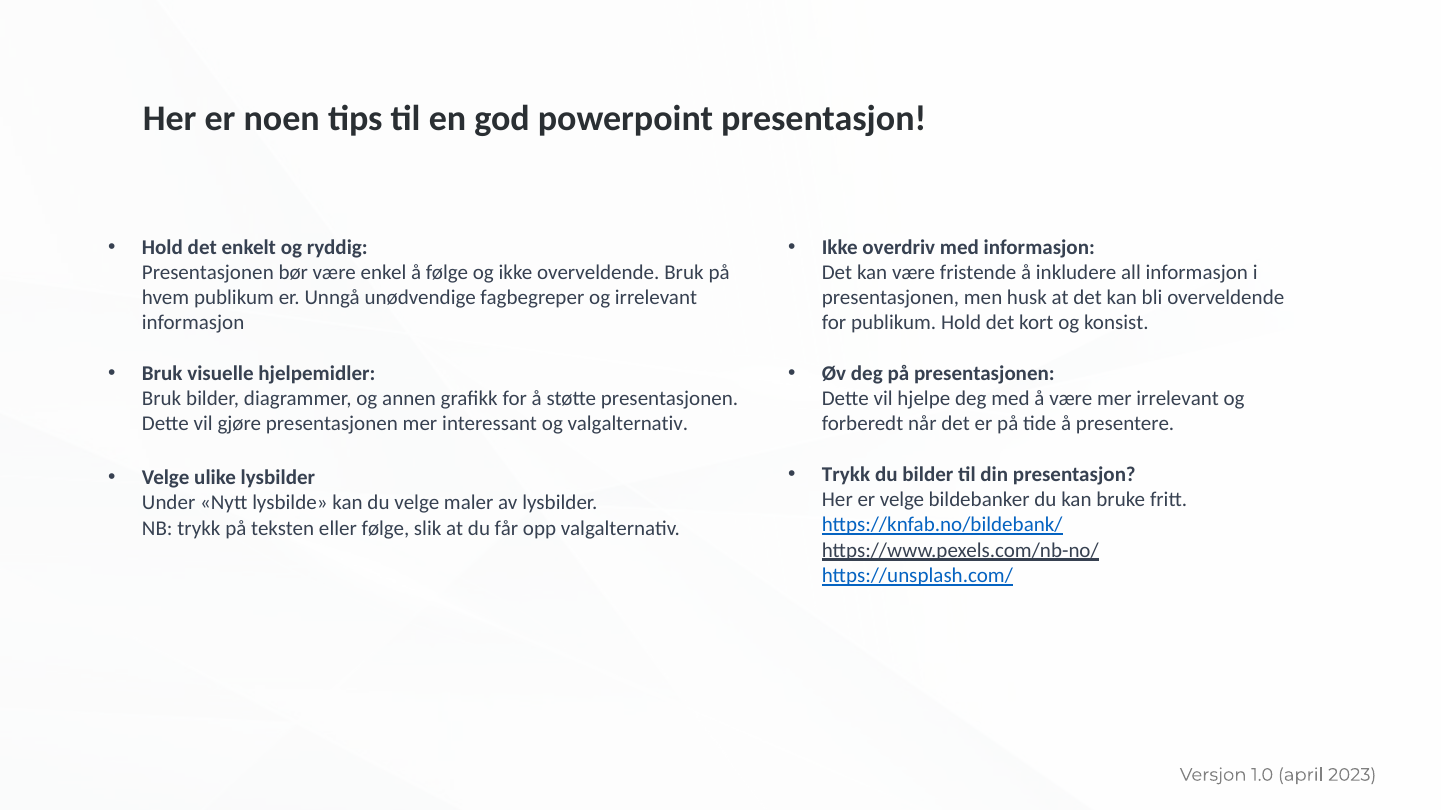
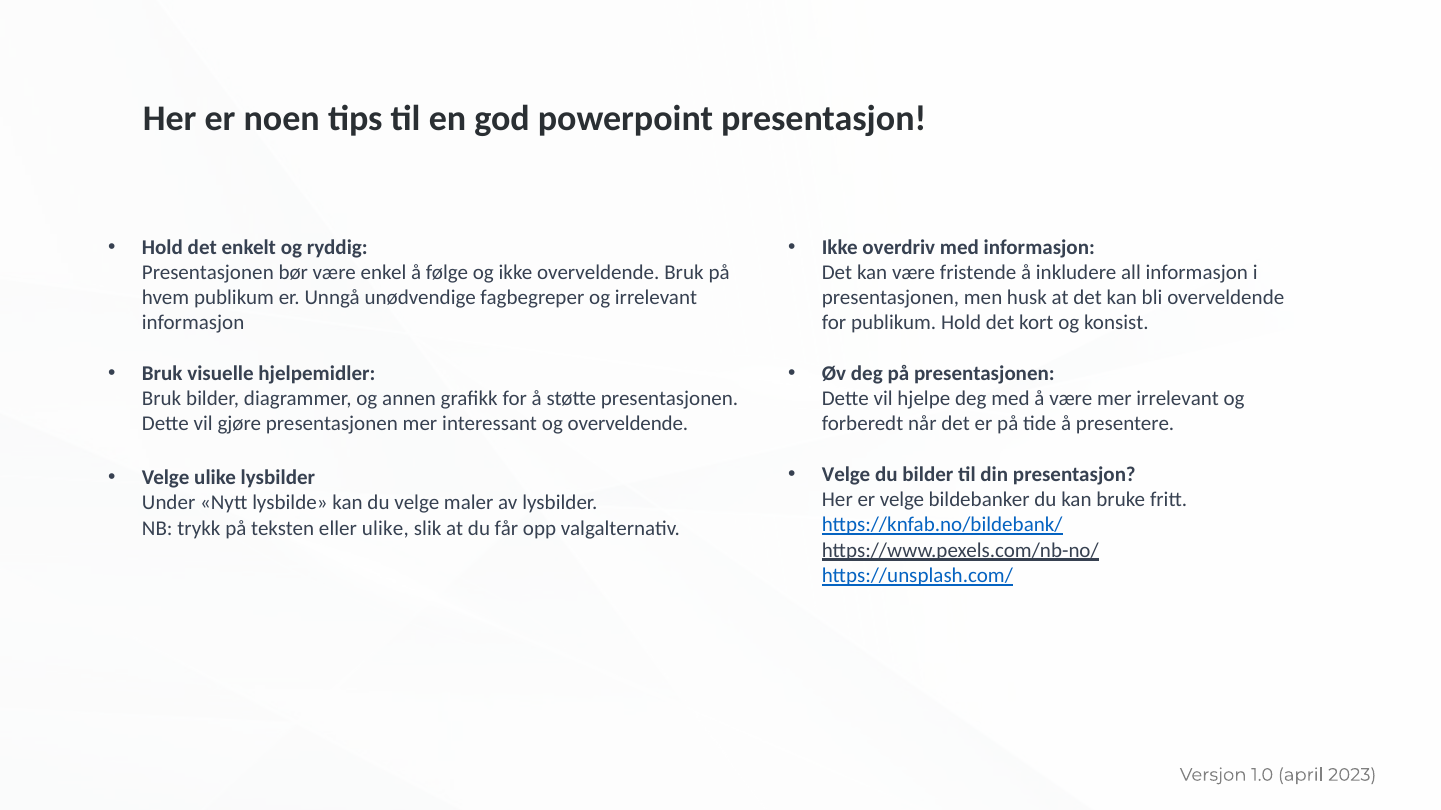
og valgalternativ: valgalternativ -> overveldende
Trykk at (846, 475): Trykk -> Velge
eller følge: følge -> ulike
